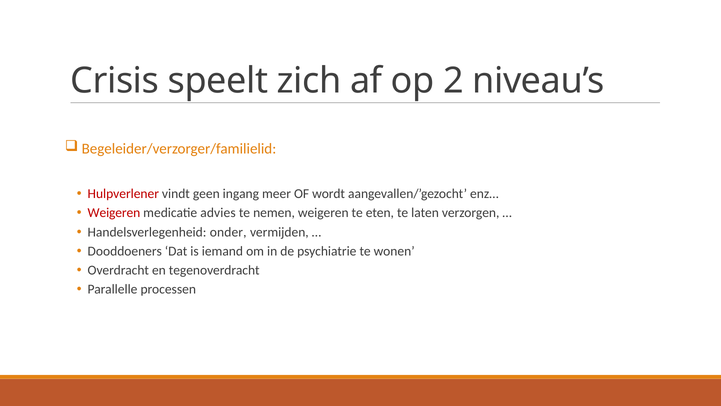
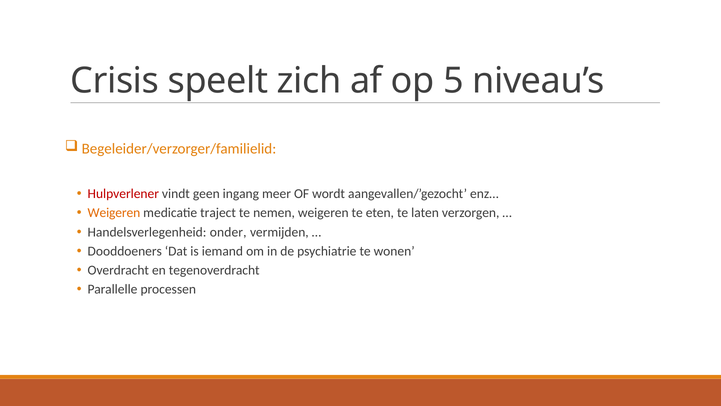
2: 2 -> 5
Weigeren at (114, 213) colour: red -> orange
advies: advies -> traject
